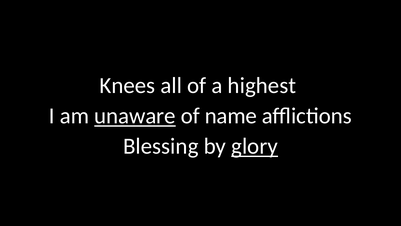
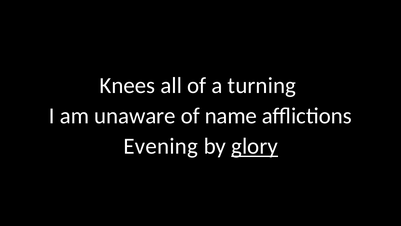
highest: highest -> turning
unaware underline: present -> none
Blessing: Blessing -> Evening
